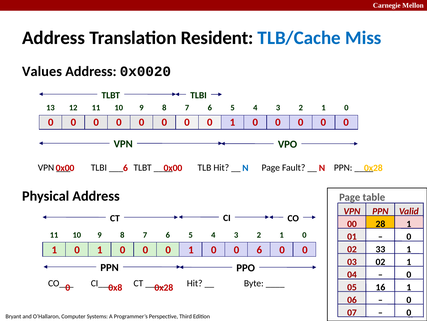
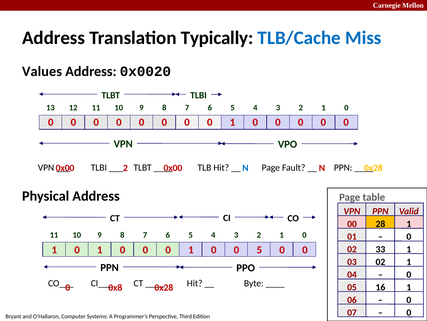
Resident: Resident -> Typically
6 at (125, 168): 6 -> 2
0 6: 6 -> 5
